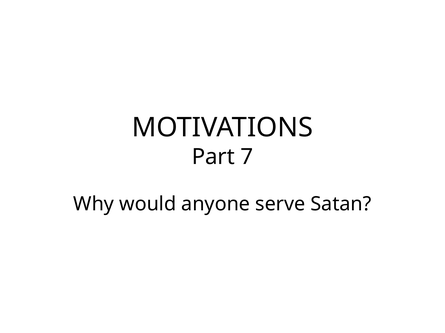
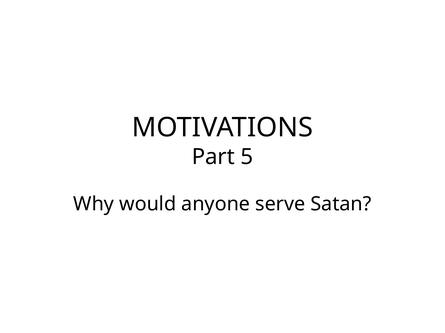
7: 7 -> 5
